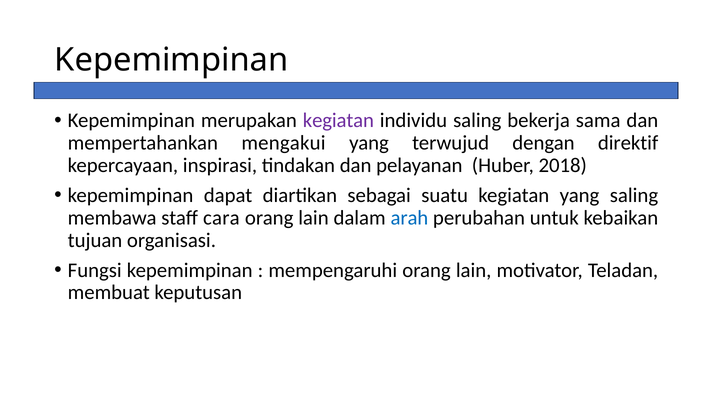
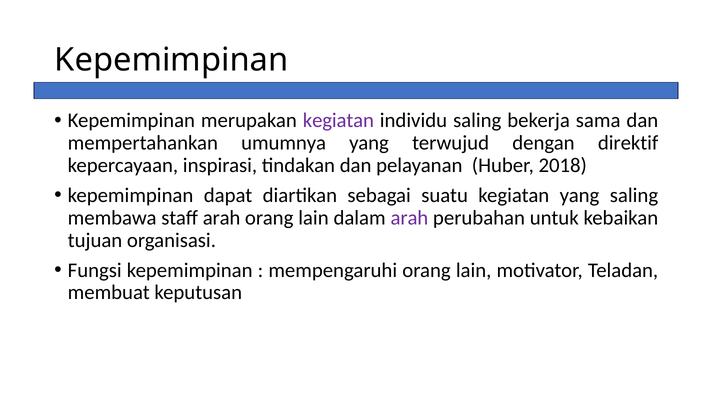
mengakui: mengakui -> umumnya
staff cara: cara -> arah
arah at (409, 218) colour: blue -> purple
